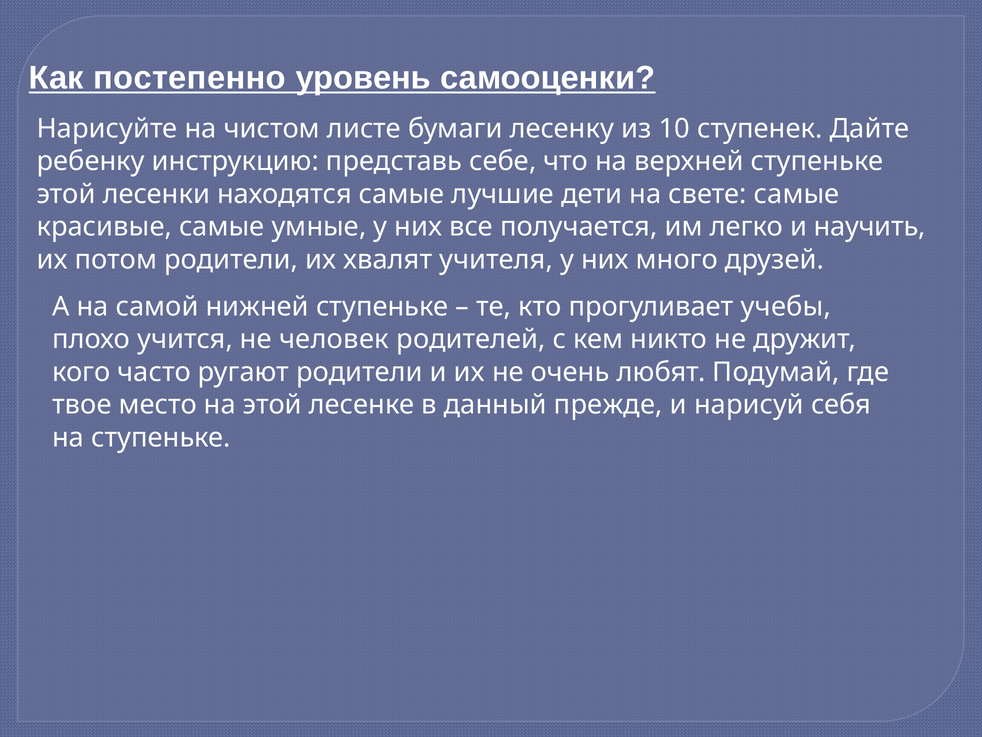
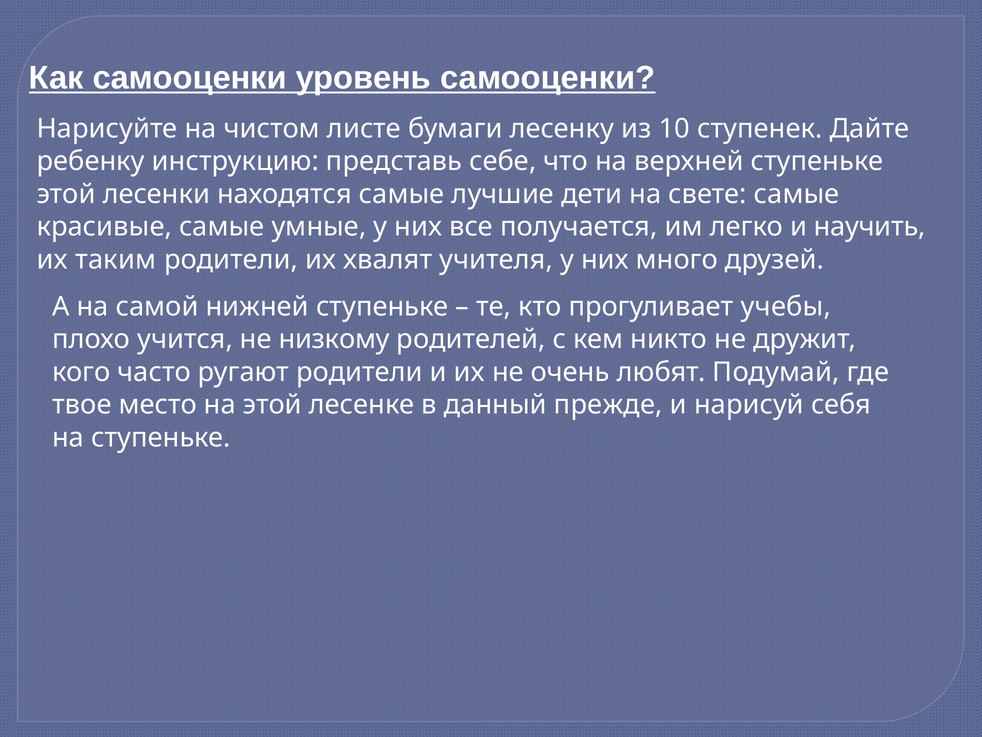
Как постепенно: постепенно -> самооценки
потом: потом -> таким
человек: человек -> низкому
